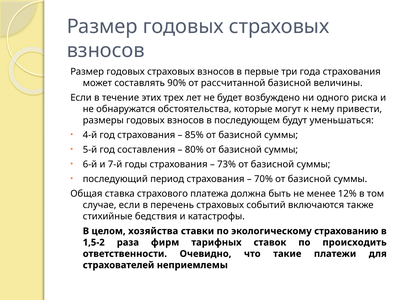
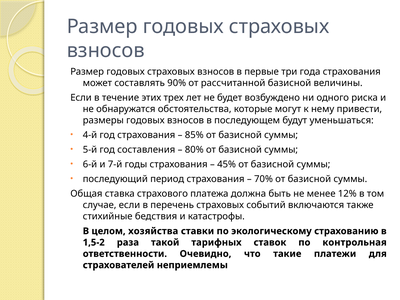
73%: 73% -> 45%
фирм: фирм -> такой
происходить: происходить -> контрольная
